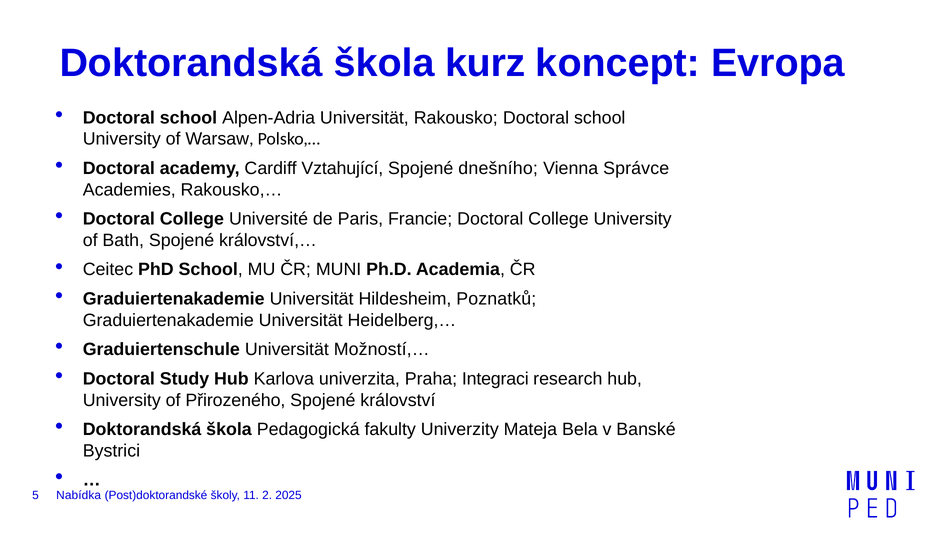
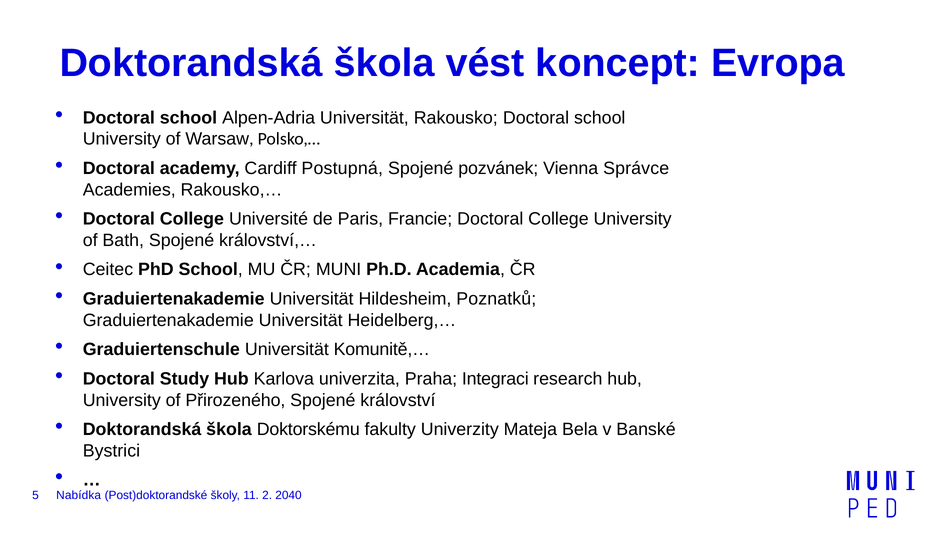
kurz: kurz -> vést
Vztahující: Vztahující -> Postupná
dnešního: dnešního -> pozvánek
Možností,…: Možností,… -> Komunitě,…
Pedagogická: Pedagogická -> Doktorskému
2025: 2025 -> 2040
